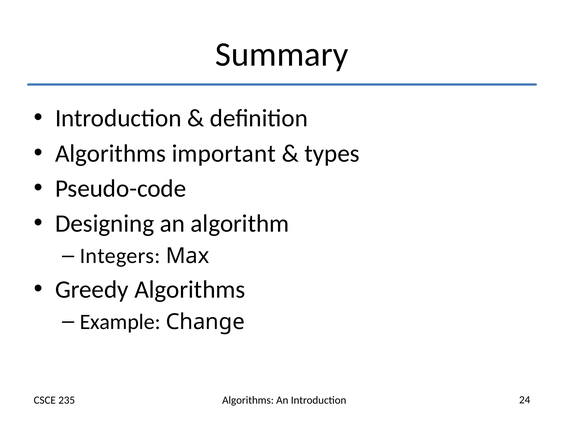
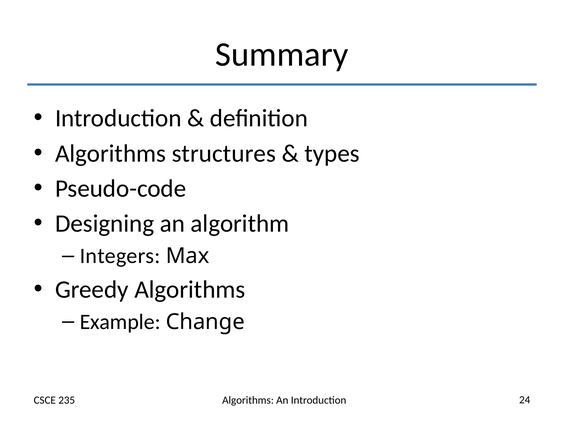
important: important -> structures
